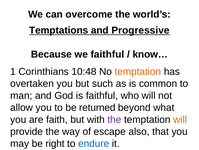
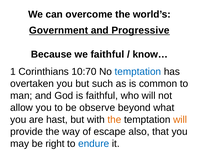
Temptations: Temptations -> Government
10:48: 10:48 -> 10:70
temptation at (138, 71) colour: orange -> blue
returned: returned -> observe
faith: faith -> hast
the at (114, 119) colour: purple -> orange
